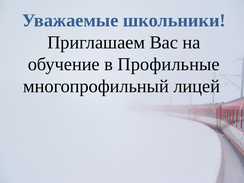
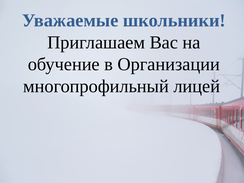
Профильные: Профильные -> Организации
